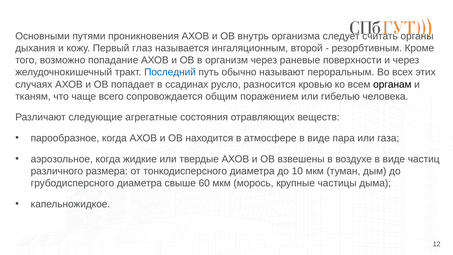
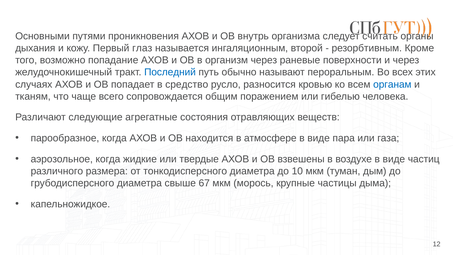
ссадинах: ссадинах -> средство
органам colour: black -> blue
60: 60 -> 67
